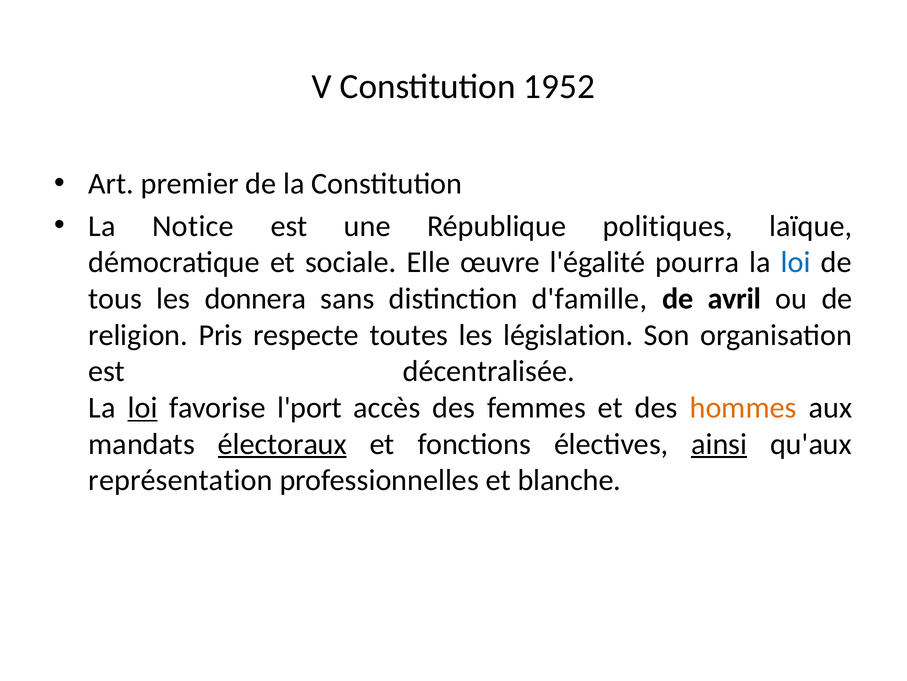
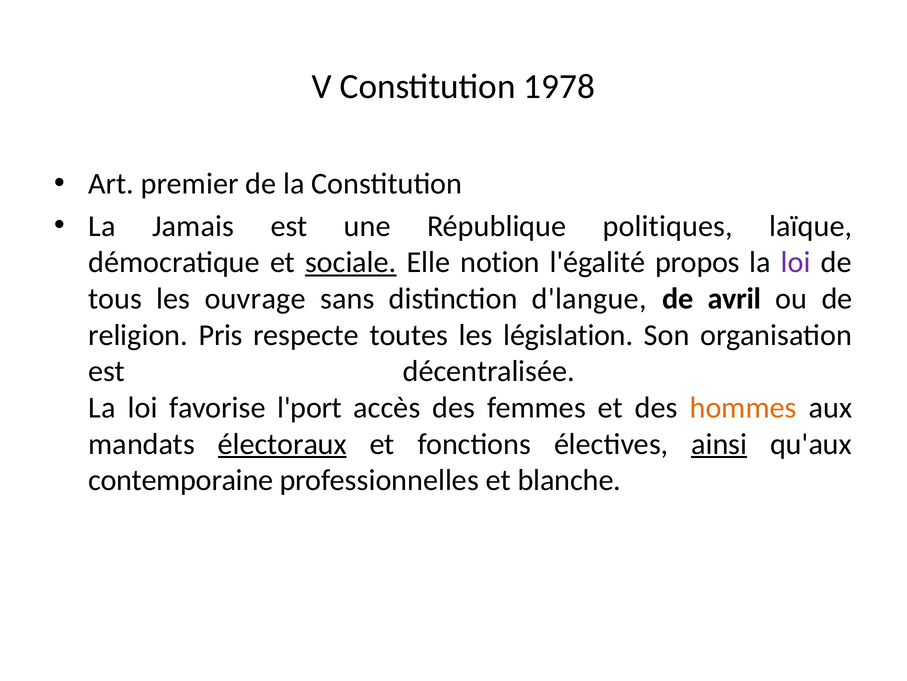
1952: 1952 -> 1978
Notice: Notice -> Jamais
sociale underline: none -> present
œuvre: œuvre -> notion
pourra: pourra -> propos
loi at (796, 262) colour: blue -> purple
donnera: donnera -> ouvrage
d'famille: d'famille -> d'langue
loi at (143, 407) underline: present -> none
représentation: représentation -> contemporaine
